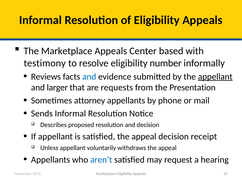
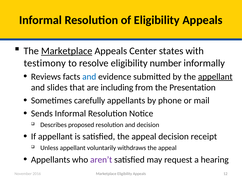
Marketplace at (67, 51) underline: none -> present
based: based -> states
larger: larger -> slides
requests: requests -> including
attorney: attorney -> carefully
aren’t colour: blue -> purple
